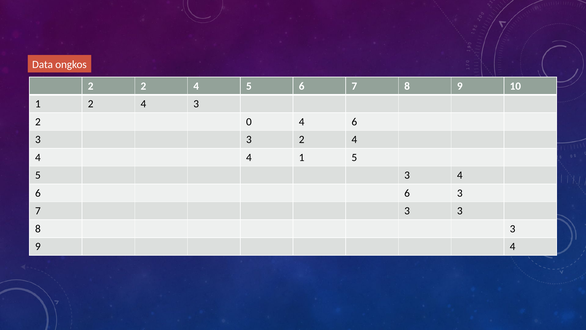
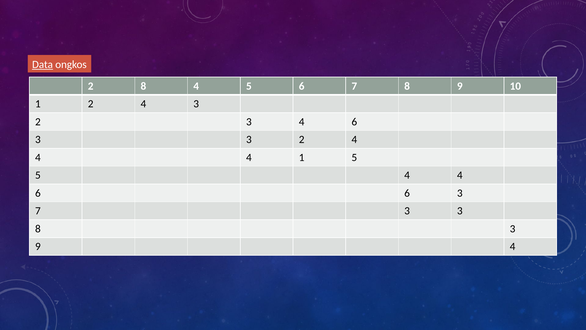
Data underline: none -> present
2 2: 2 -> 8
2 0: 0 -> 3
5 3: 3 -> 4
